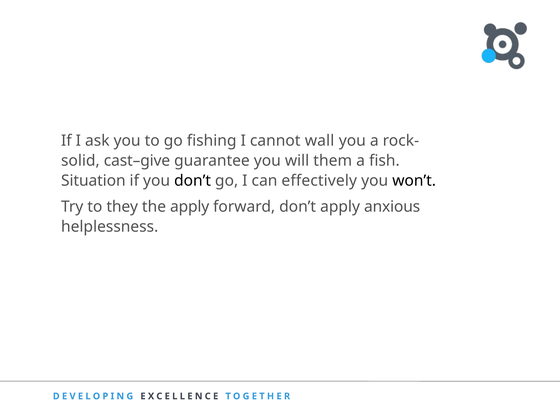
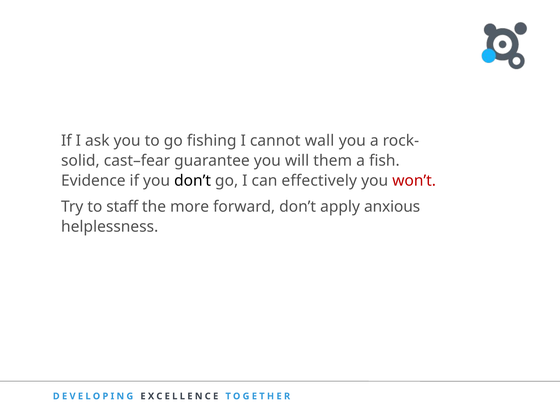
cast–give: cast–give -> cast–fear
Situation: Situation -> Evidence
won’t colour: black -> red
they: they -> staff
the apply: apply -> more
